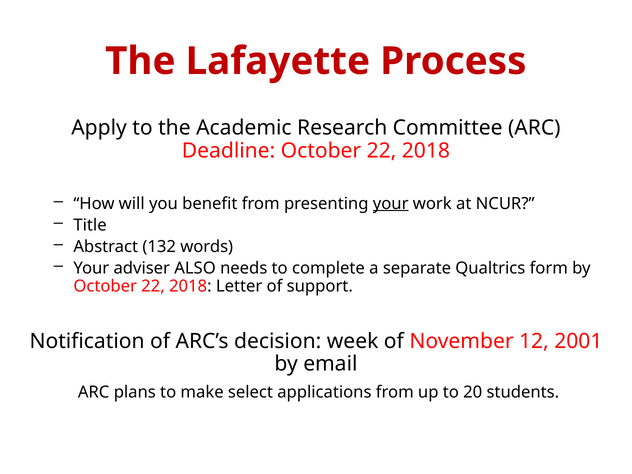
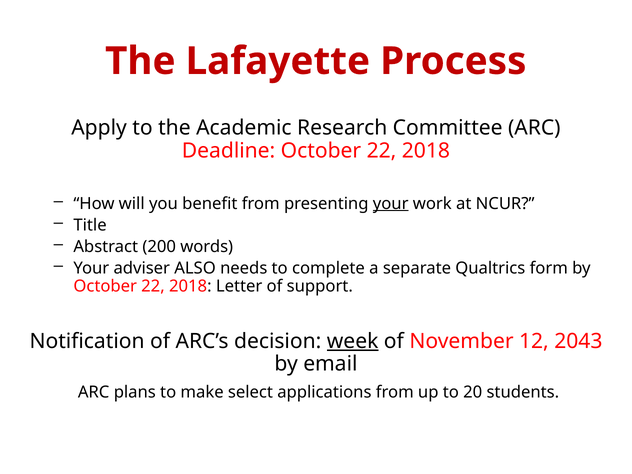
132: 132 -> 200
week underline: none -> present
2001: 2001 -> 2043
